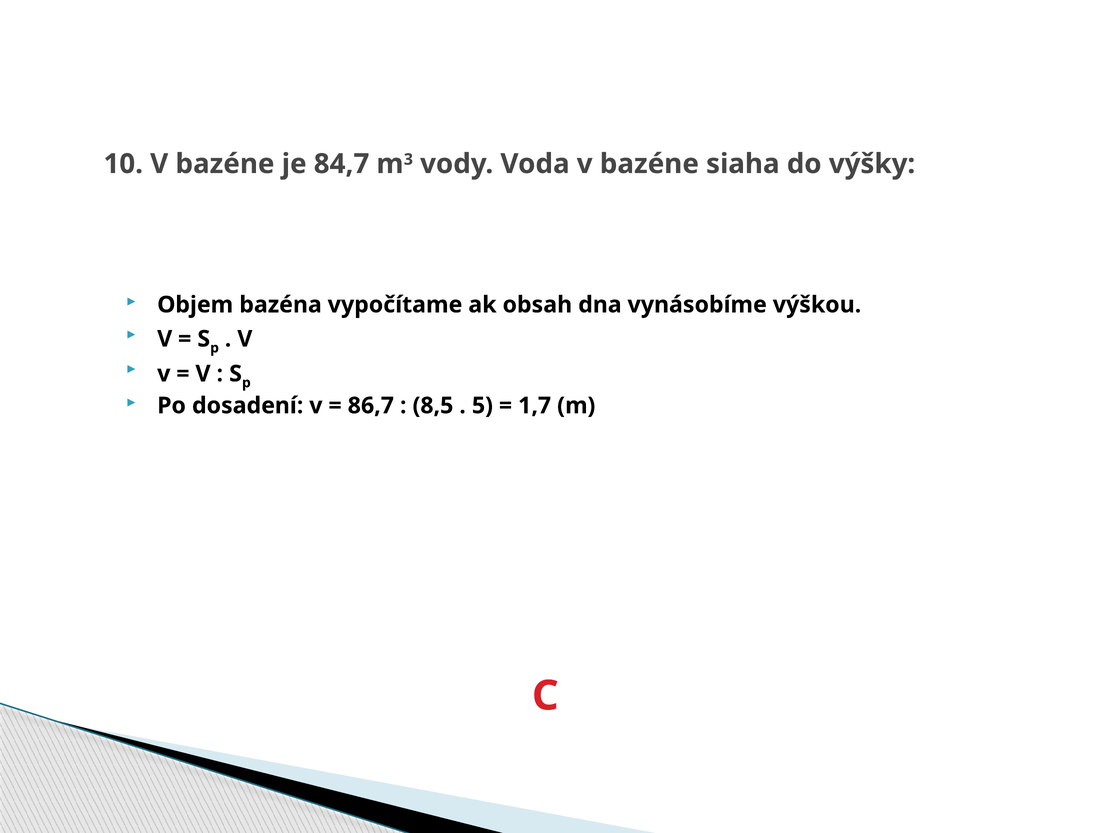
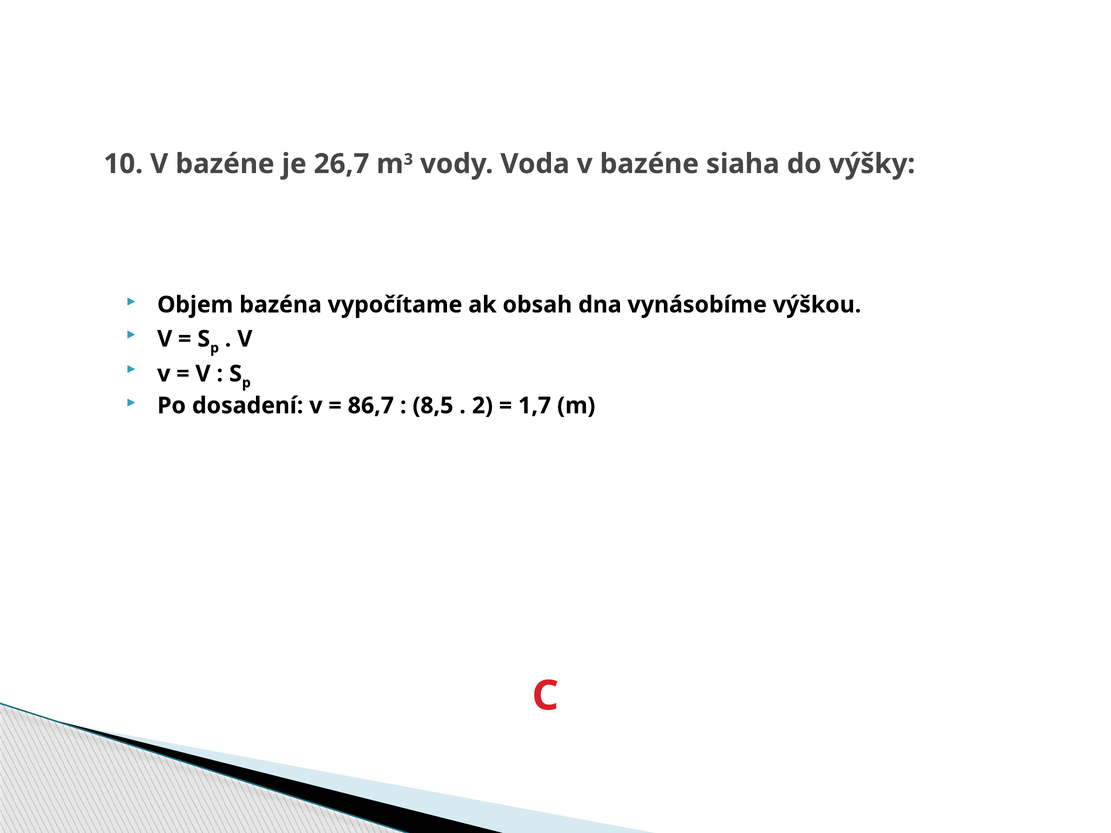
84,7: 84,7 -> 26,7
5: 5 -> 2
